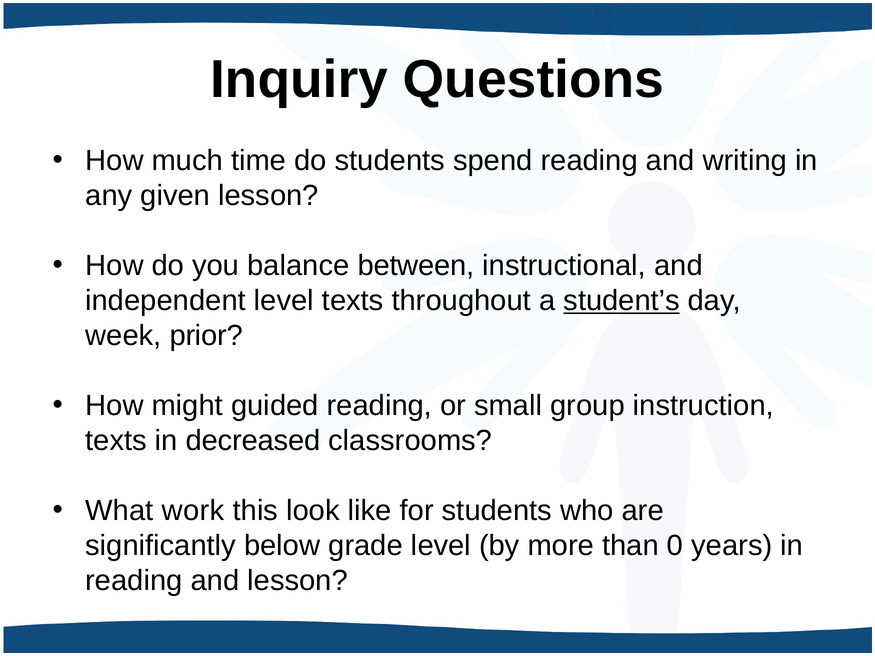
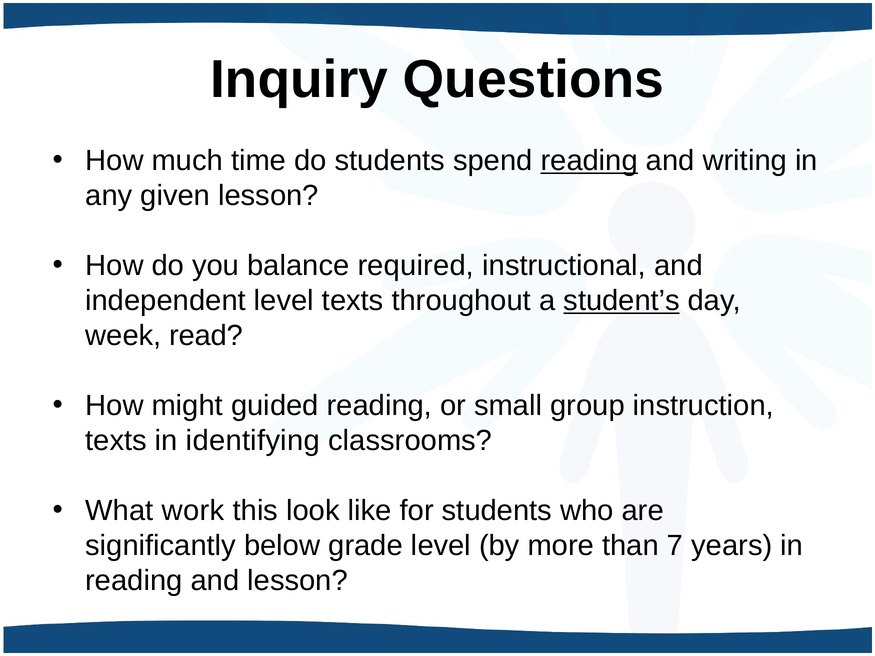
reading at (589, 161) underline: none -> present
between: between -> required
prior: prior -> read
decreased: decreased -> identifying
0: 0 -> 7
